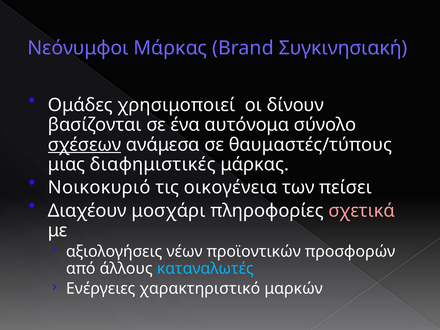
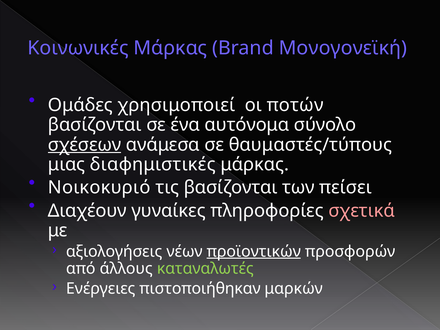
Νεόνυμφοι: Νεόνυμφοι -> Κοινωνικές
Συγκινησιακή: Συγκινησιακή -> Μονογονεϊκή
δίνουν: δίνουν -> ποτών
τις οικογένεια: οικογένεια -> βασίζονται
μοσχάρι: μοσχάρι -> γυναίκες
προϊοντικών underline: none -> present
καταναλωτές colour: light blue -> light green
χαρακτηριστικό: χαρακτηριστικό -> πιστοποιήθηκαν
